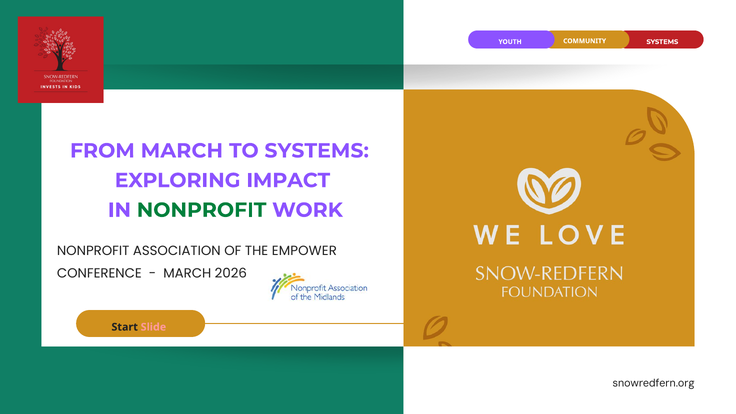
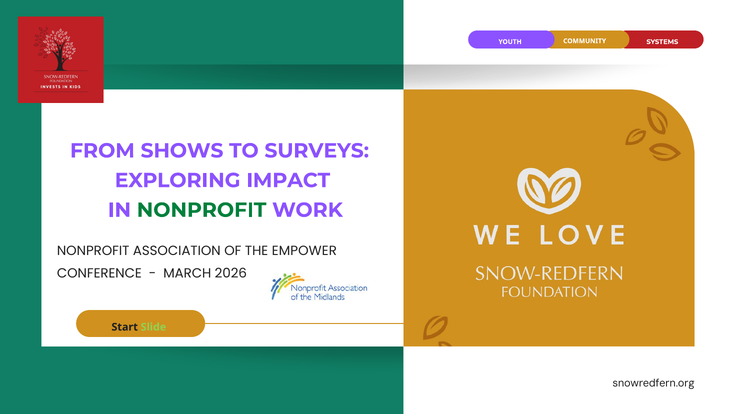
FROM MARCH: MARCH -> SHOWS
TO SYSTEMS: SYSTEMS -> SURVEYS
Slide colour: pink -> light green
